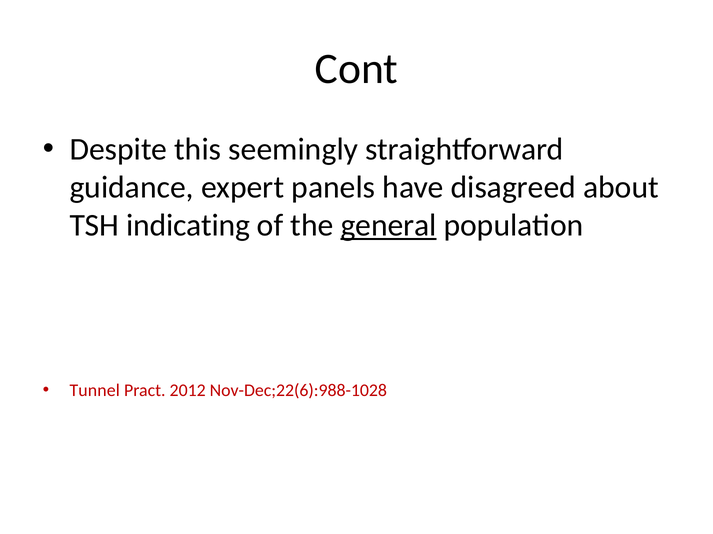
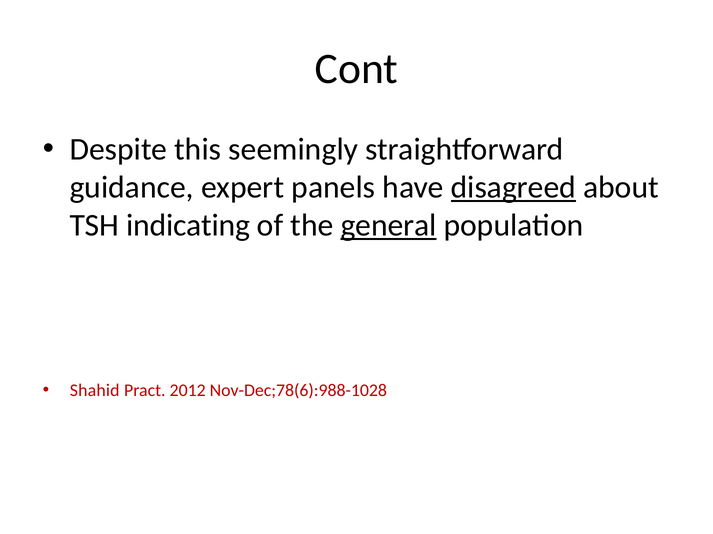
disagreed underline: none -> present
Tunnel: Tunnel -> Shahid
Nov-Dec;22(6):988-1028: Nov-Dec;22(6):988-1028 -> Nov-Dec;78(6):988-1028
